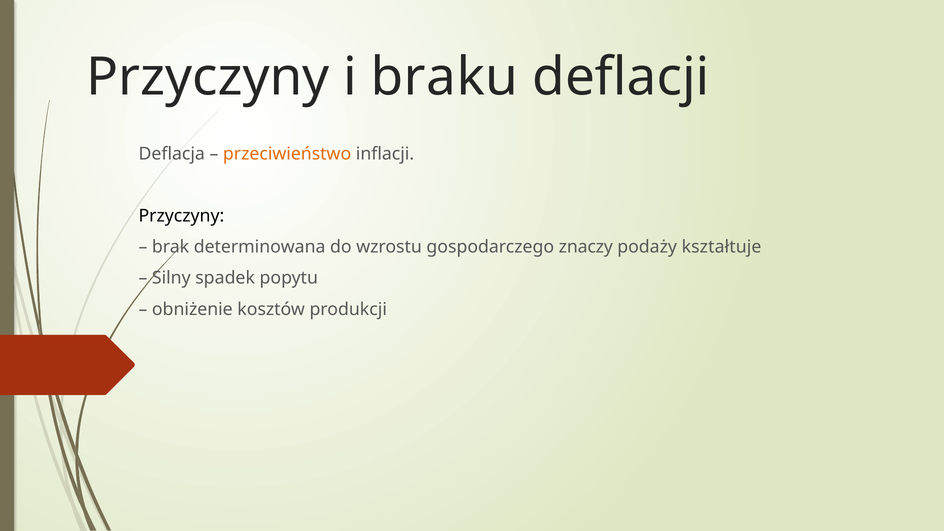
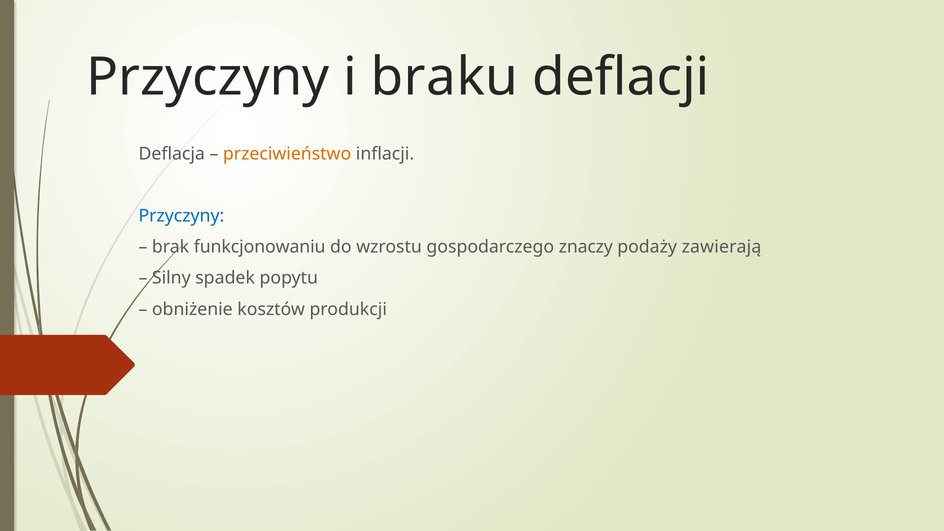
Przyczyny at (181, 216) colour: black -> blue
determinowana: determinowana -> funkcjonowaniu
kształtuje: kształtuje -> zawierają
